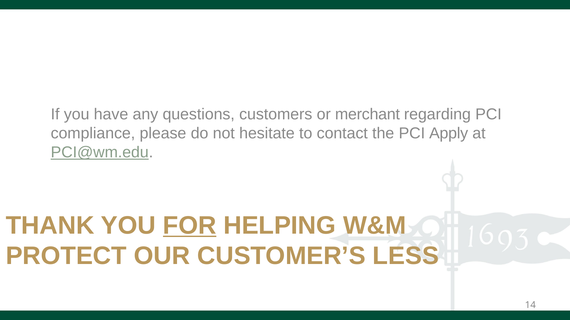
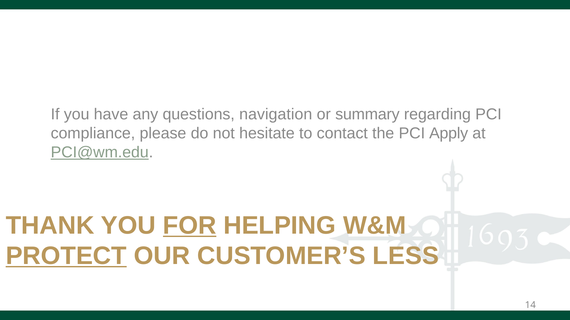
customers: customers -> navigation
merchant: merchant -> summary
PROTECT underline: none -> present
